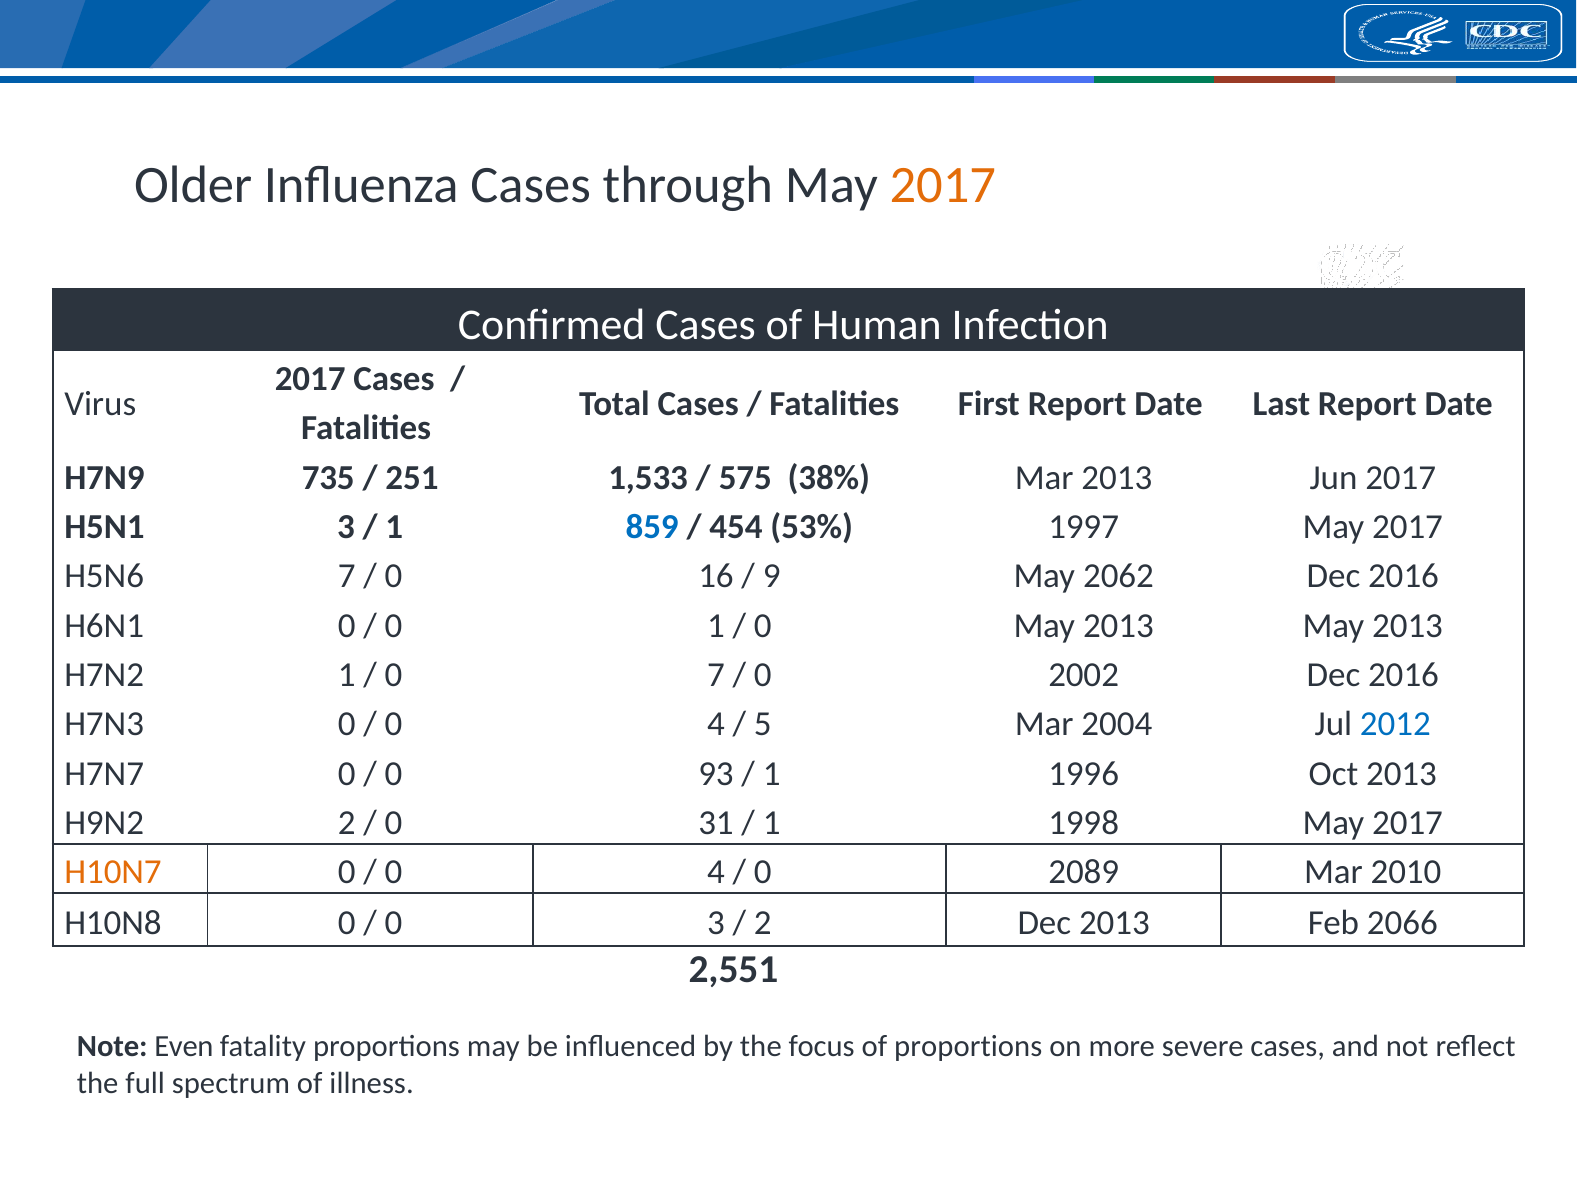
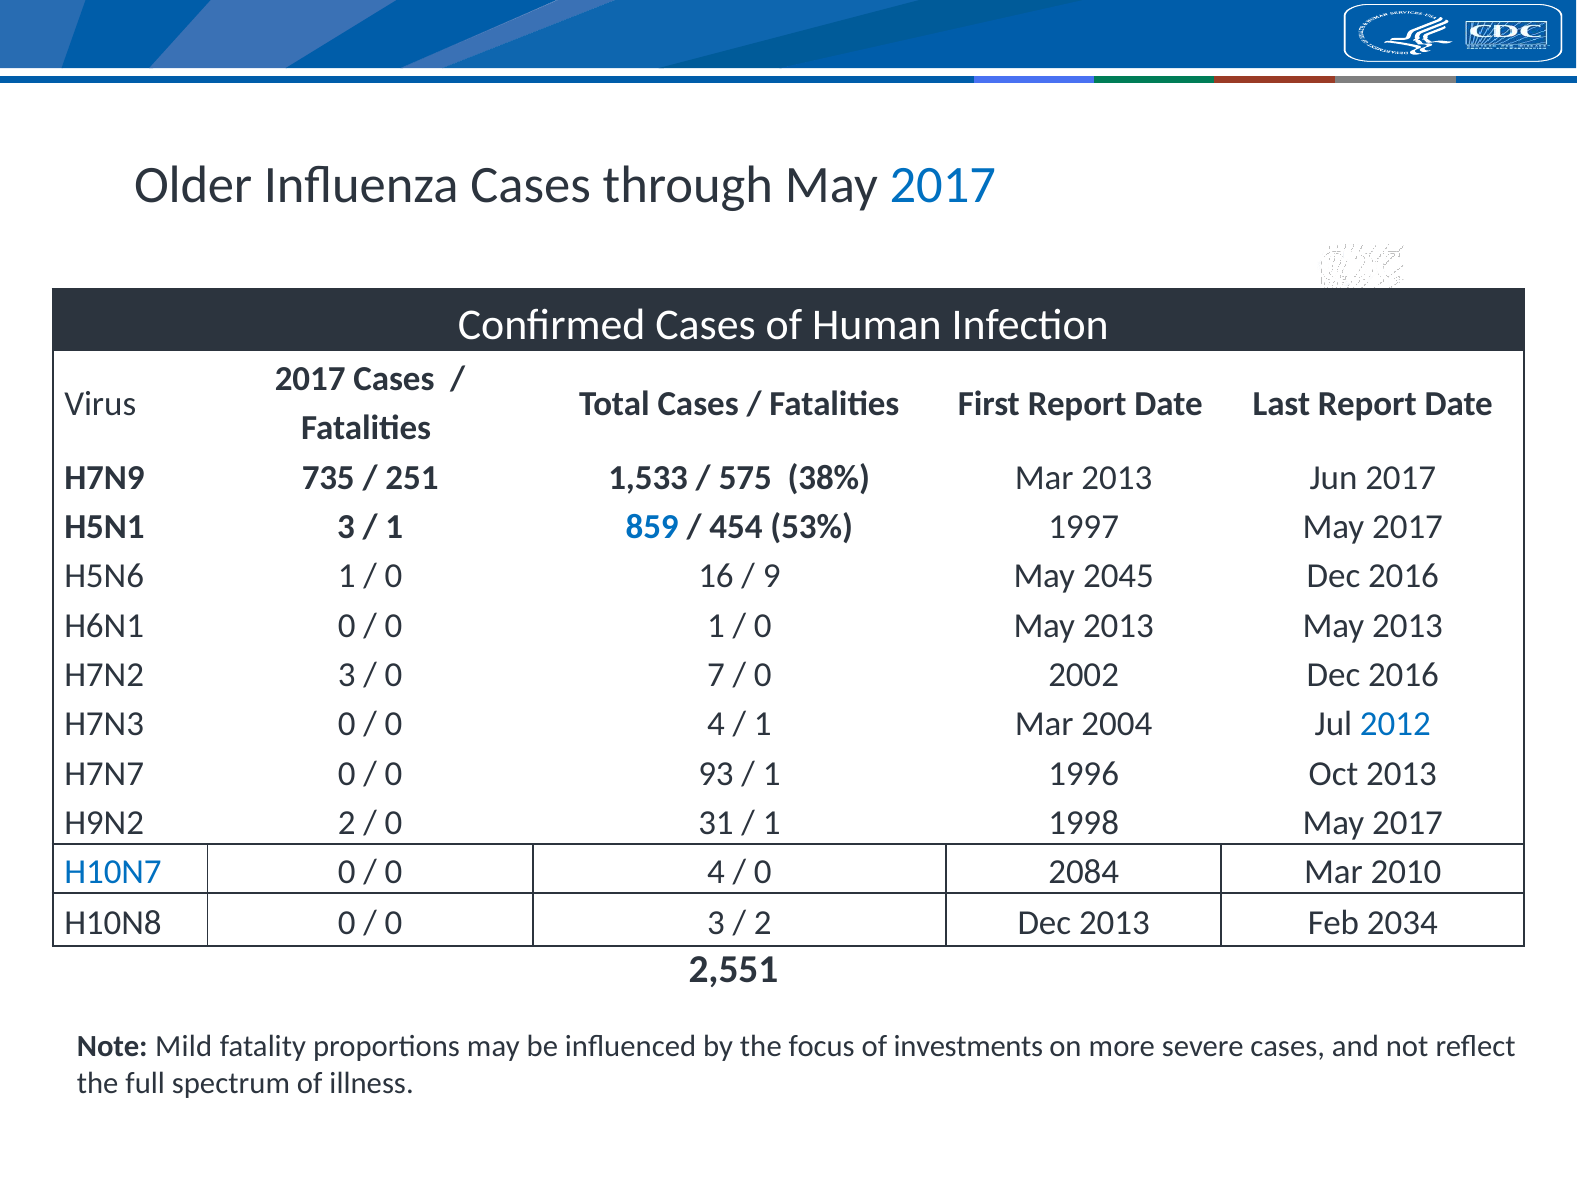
2017 at (943, 185) colour: orange -> blue
H5N6 7: 7 -> 1
2062: 2062 -> 2045
H7N2 1: 1 -> 3
5 at (763, 724): 5 -> 1
H10N7 colour: orange -> blue
2089: 2089 -> 2084
2066: 2066 -> 2034
Even: Even -> Mild
of proportions: proportions -> investments
